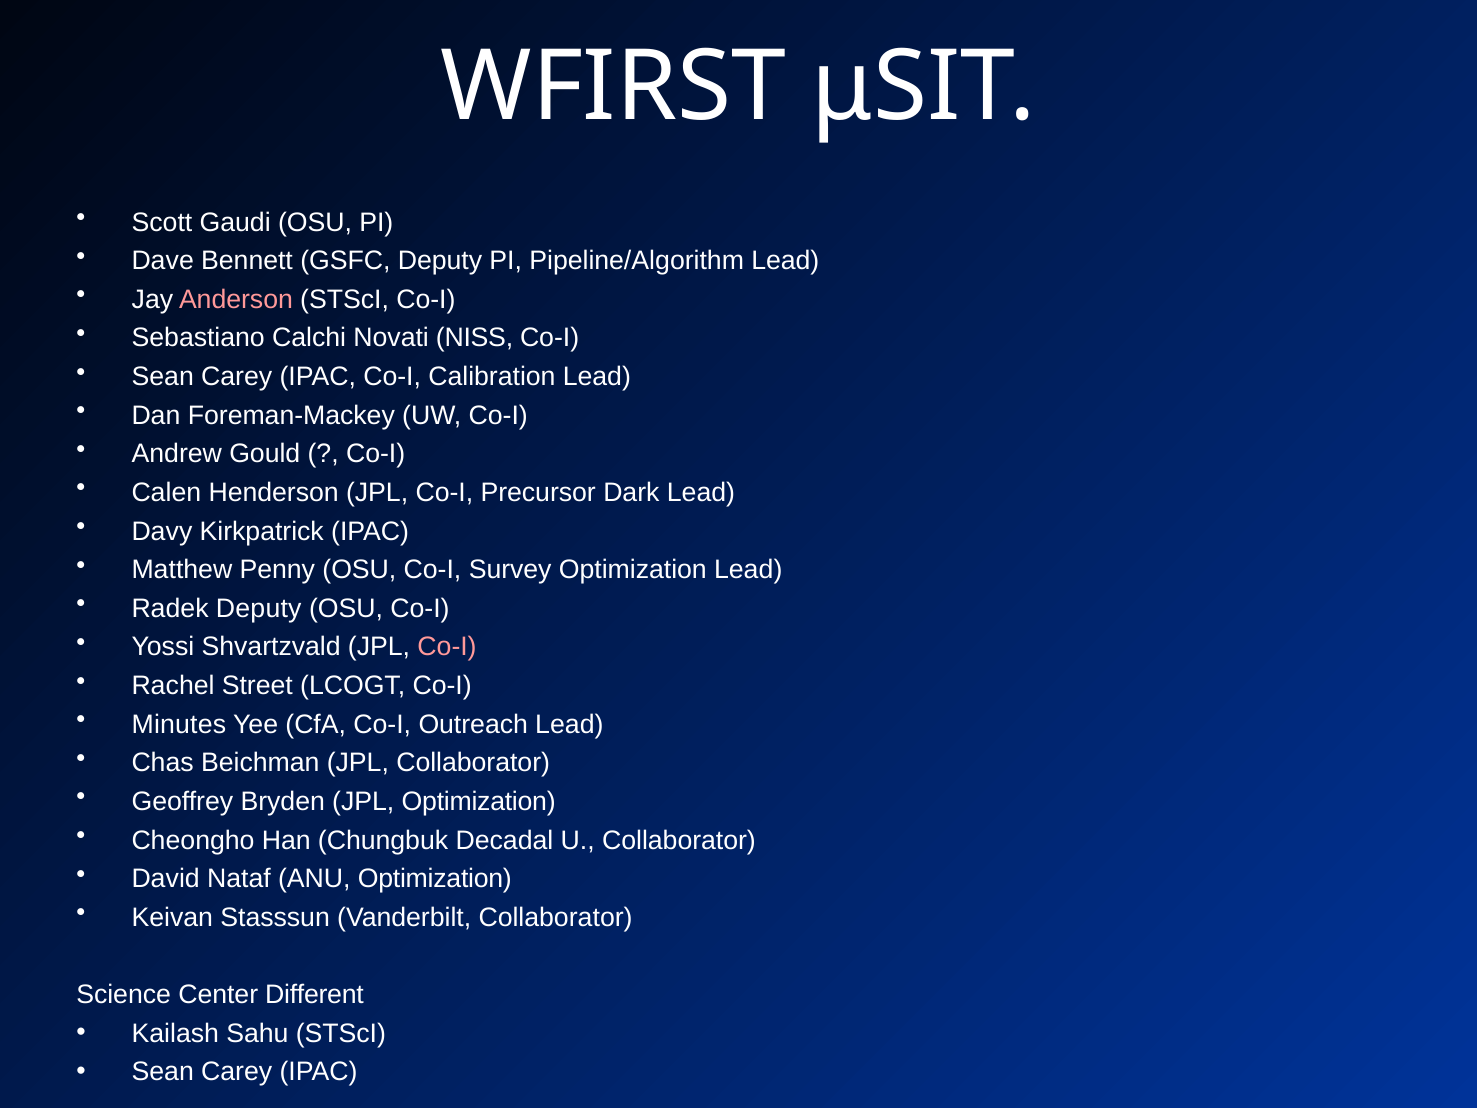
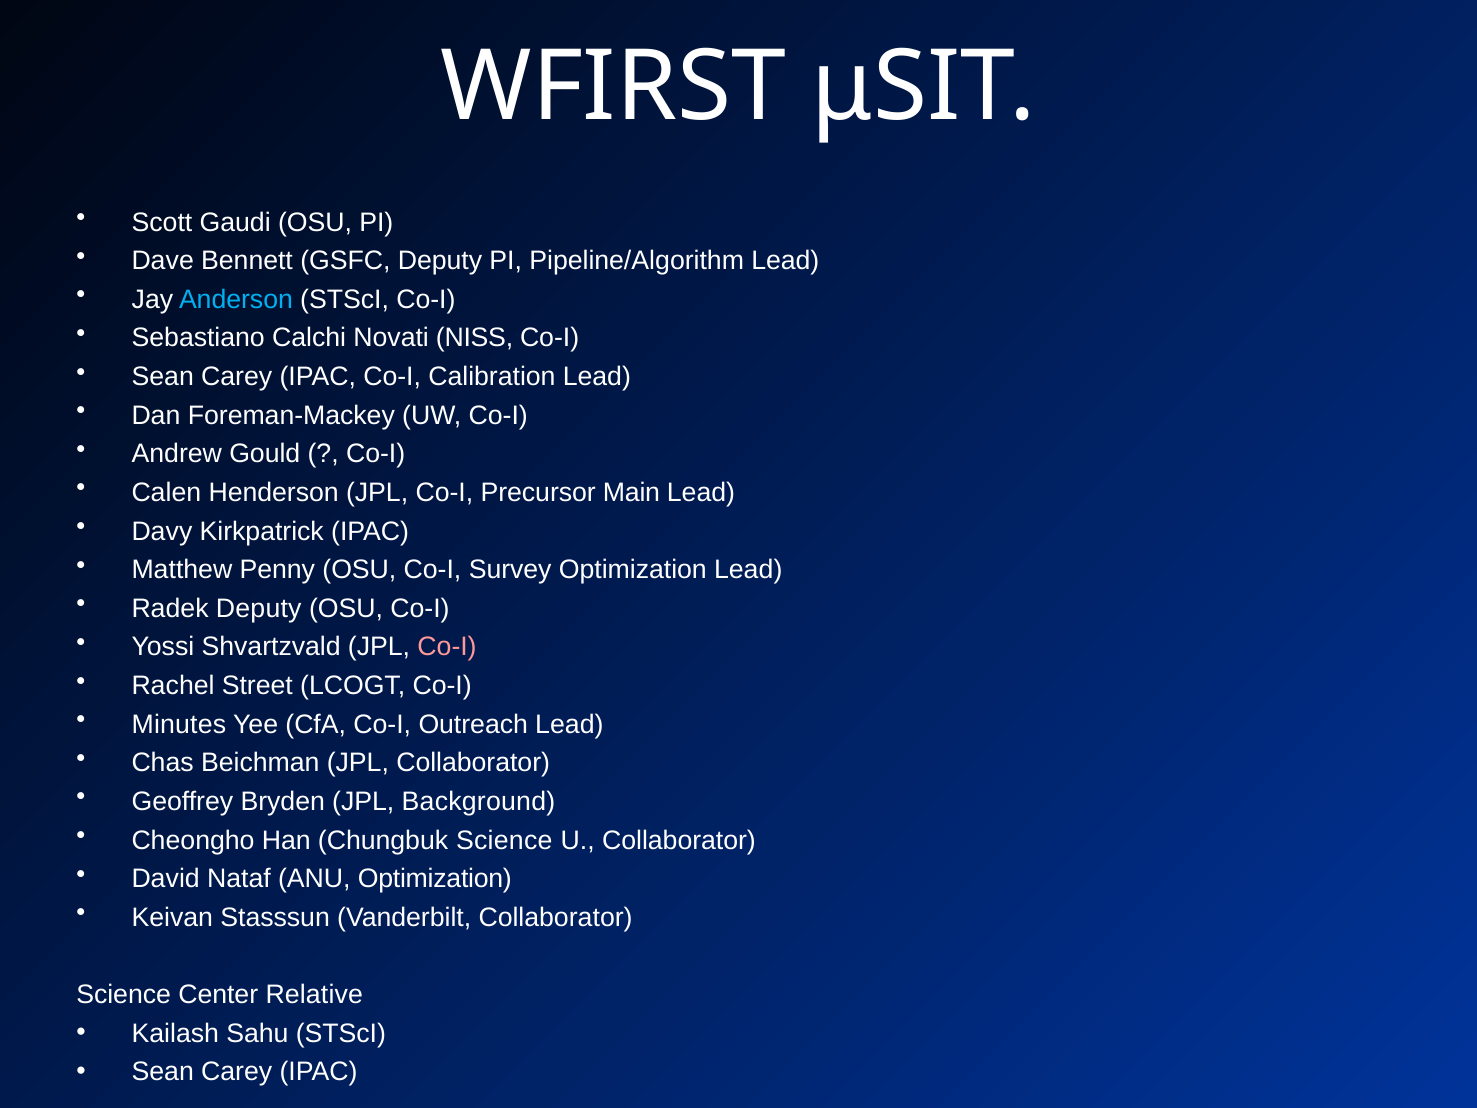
Anderson colour: pink -> light blue
Dark: Dark -> Main
JPL Optimization: Optimization -> Background
Chungbuk Decadal: Decadal -> Science
Different: Different -> Relative
